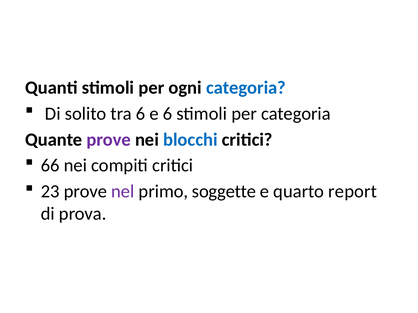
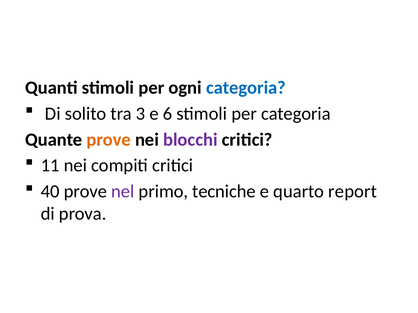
tra 6: 6 -> 3
prove at (109, 140) colour: purple -> orange
blocchi colour: blue -> purple
66: 66 -> 11
23: 23 -> 40
soggette: soggette -> tecniche
